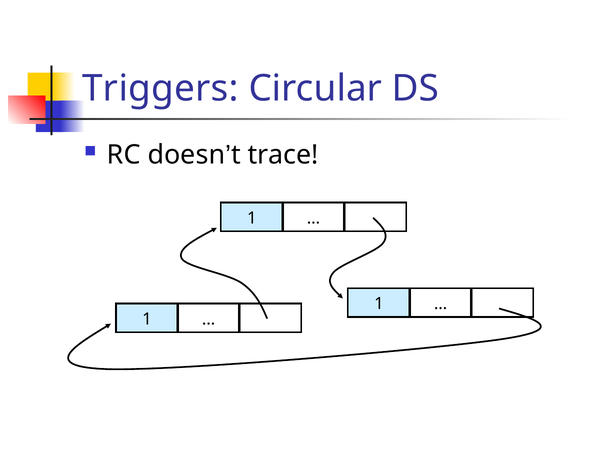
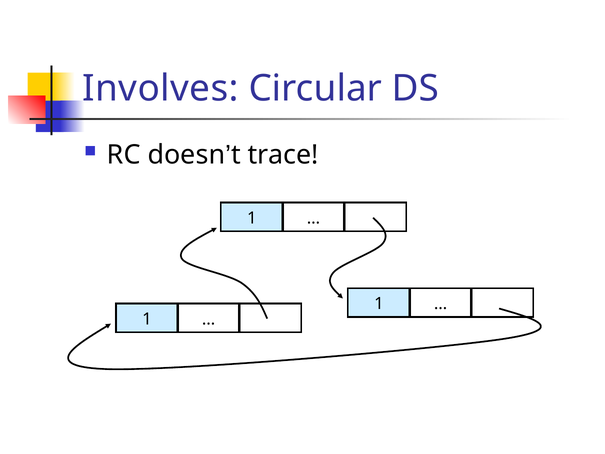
Triggers: Triggers -> Involves
